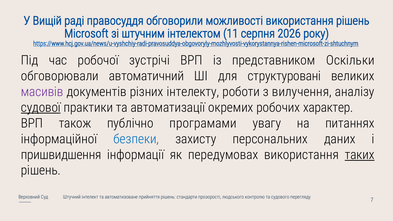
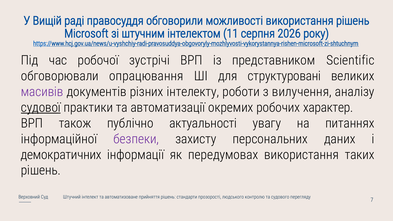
Оскільки: Оскільки -> Scientific
автоматичний: автоматичний -> опрацювання
програмами: програмами -> актуальності
безпеки colour: blue -> purple
пришвидшення: пришвидшення -> демократичних
таких underline: present -> none
